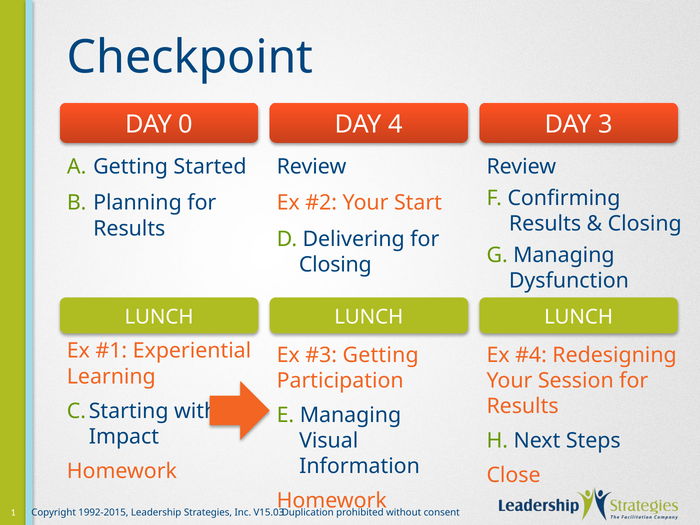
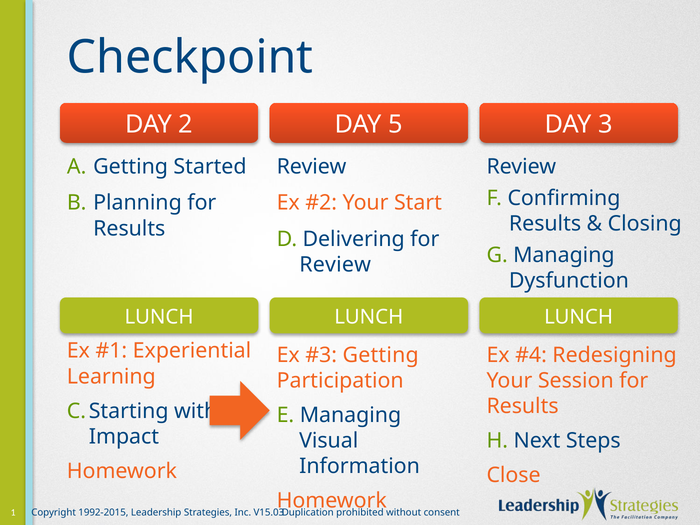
0: 0 -> 2
4: 4 -> 5
Closing at (335, 265): Closing -> Review
